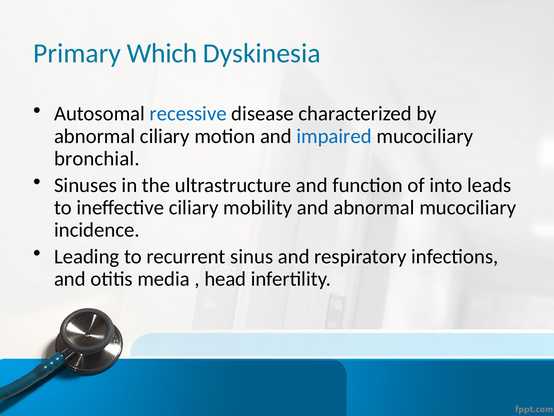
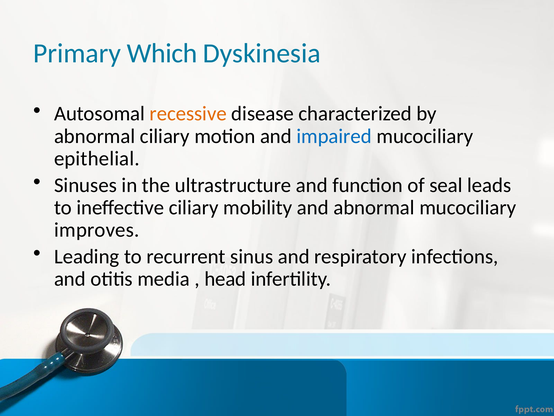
recessive colour: blue -> orange
bronchial: bronchial -> epithelial
into: into -> seal
incidence: incidence -> improves
